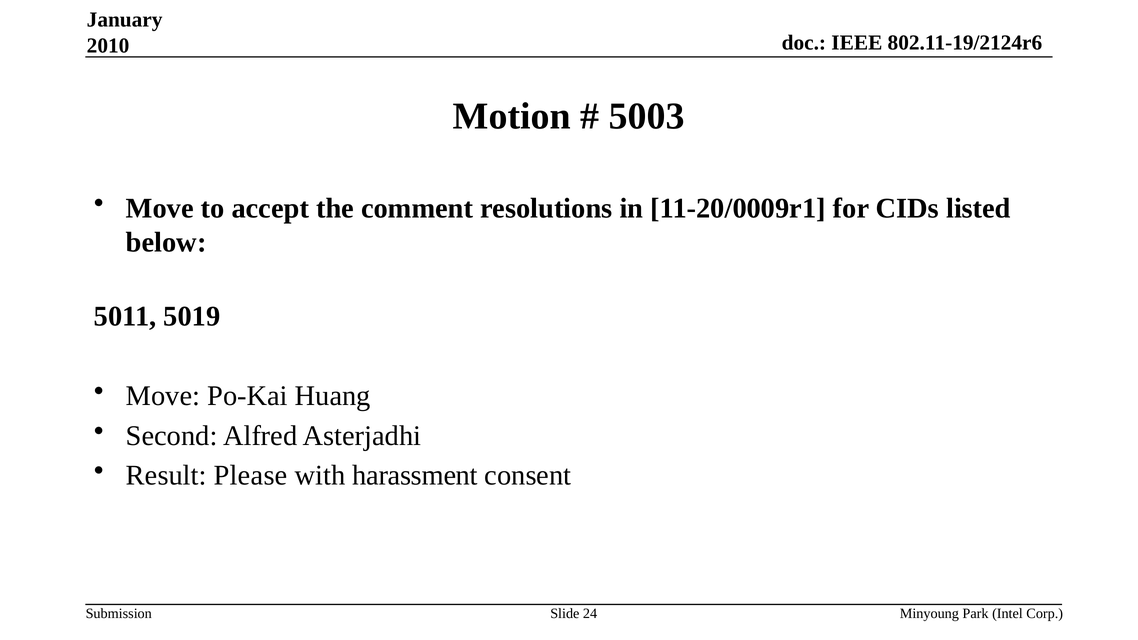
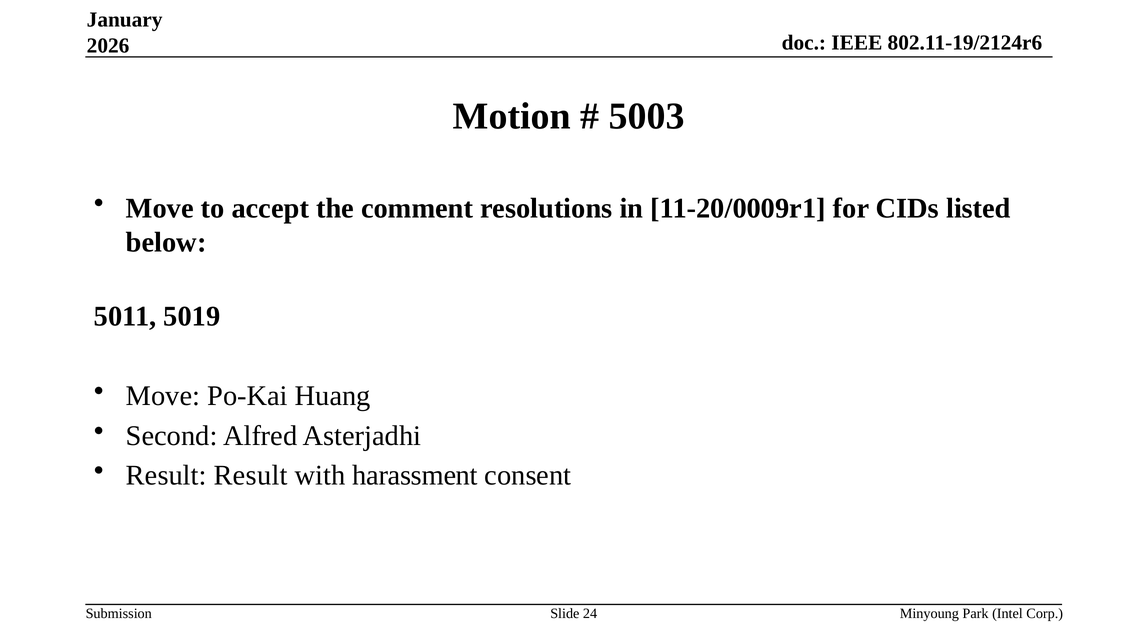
2010: 2010 -> 2026
Result Please: Please -> Result
